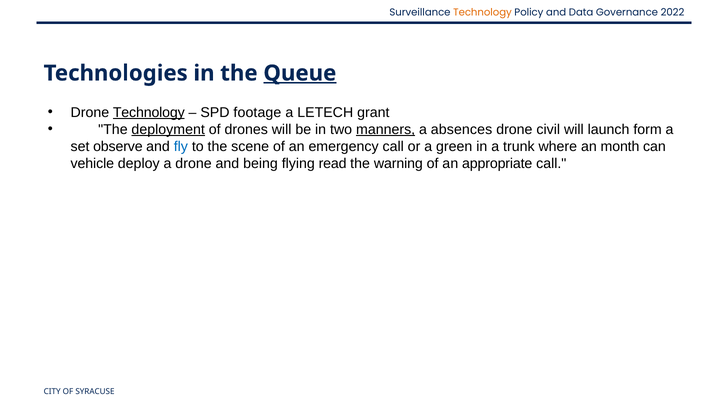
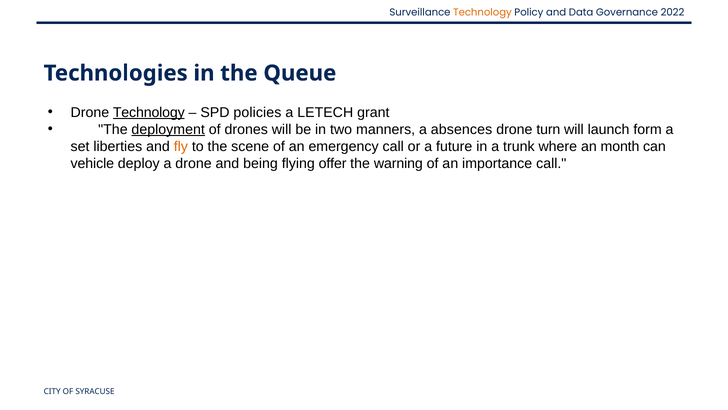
Queue underline: present -> none
footage: footage -> policies
manners underline: present -> none
civil: civil -> turn
observe: observe -> liberties
fly colour: blue -> orange
green: green -> future
read: read -> offer
appropriate: appropriate -> importance
